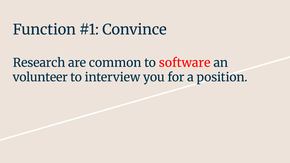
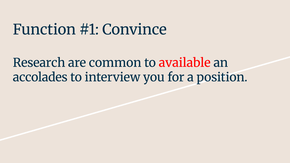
software: software -> available
volunteer: volunteer -> accolades
